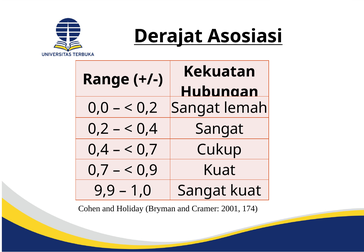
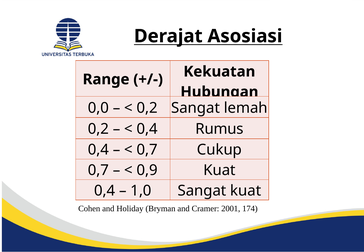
0,4 Sangat: Sangat -> Rumus
9,9 at (105, 191): 9,9 -> 0,4
